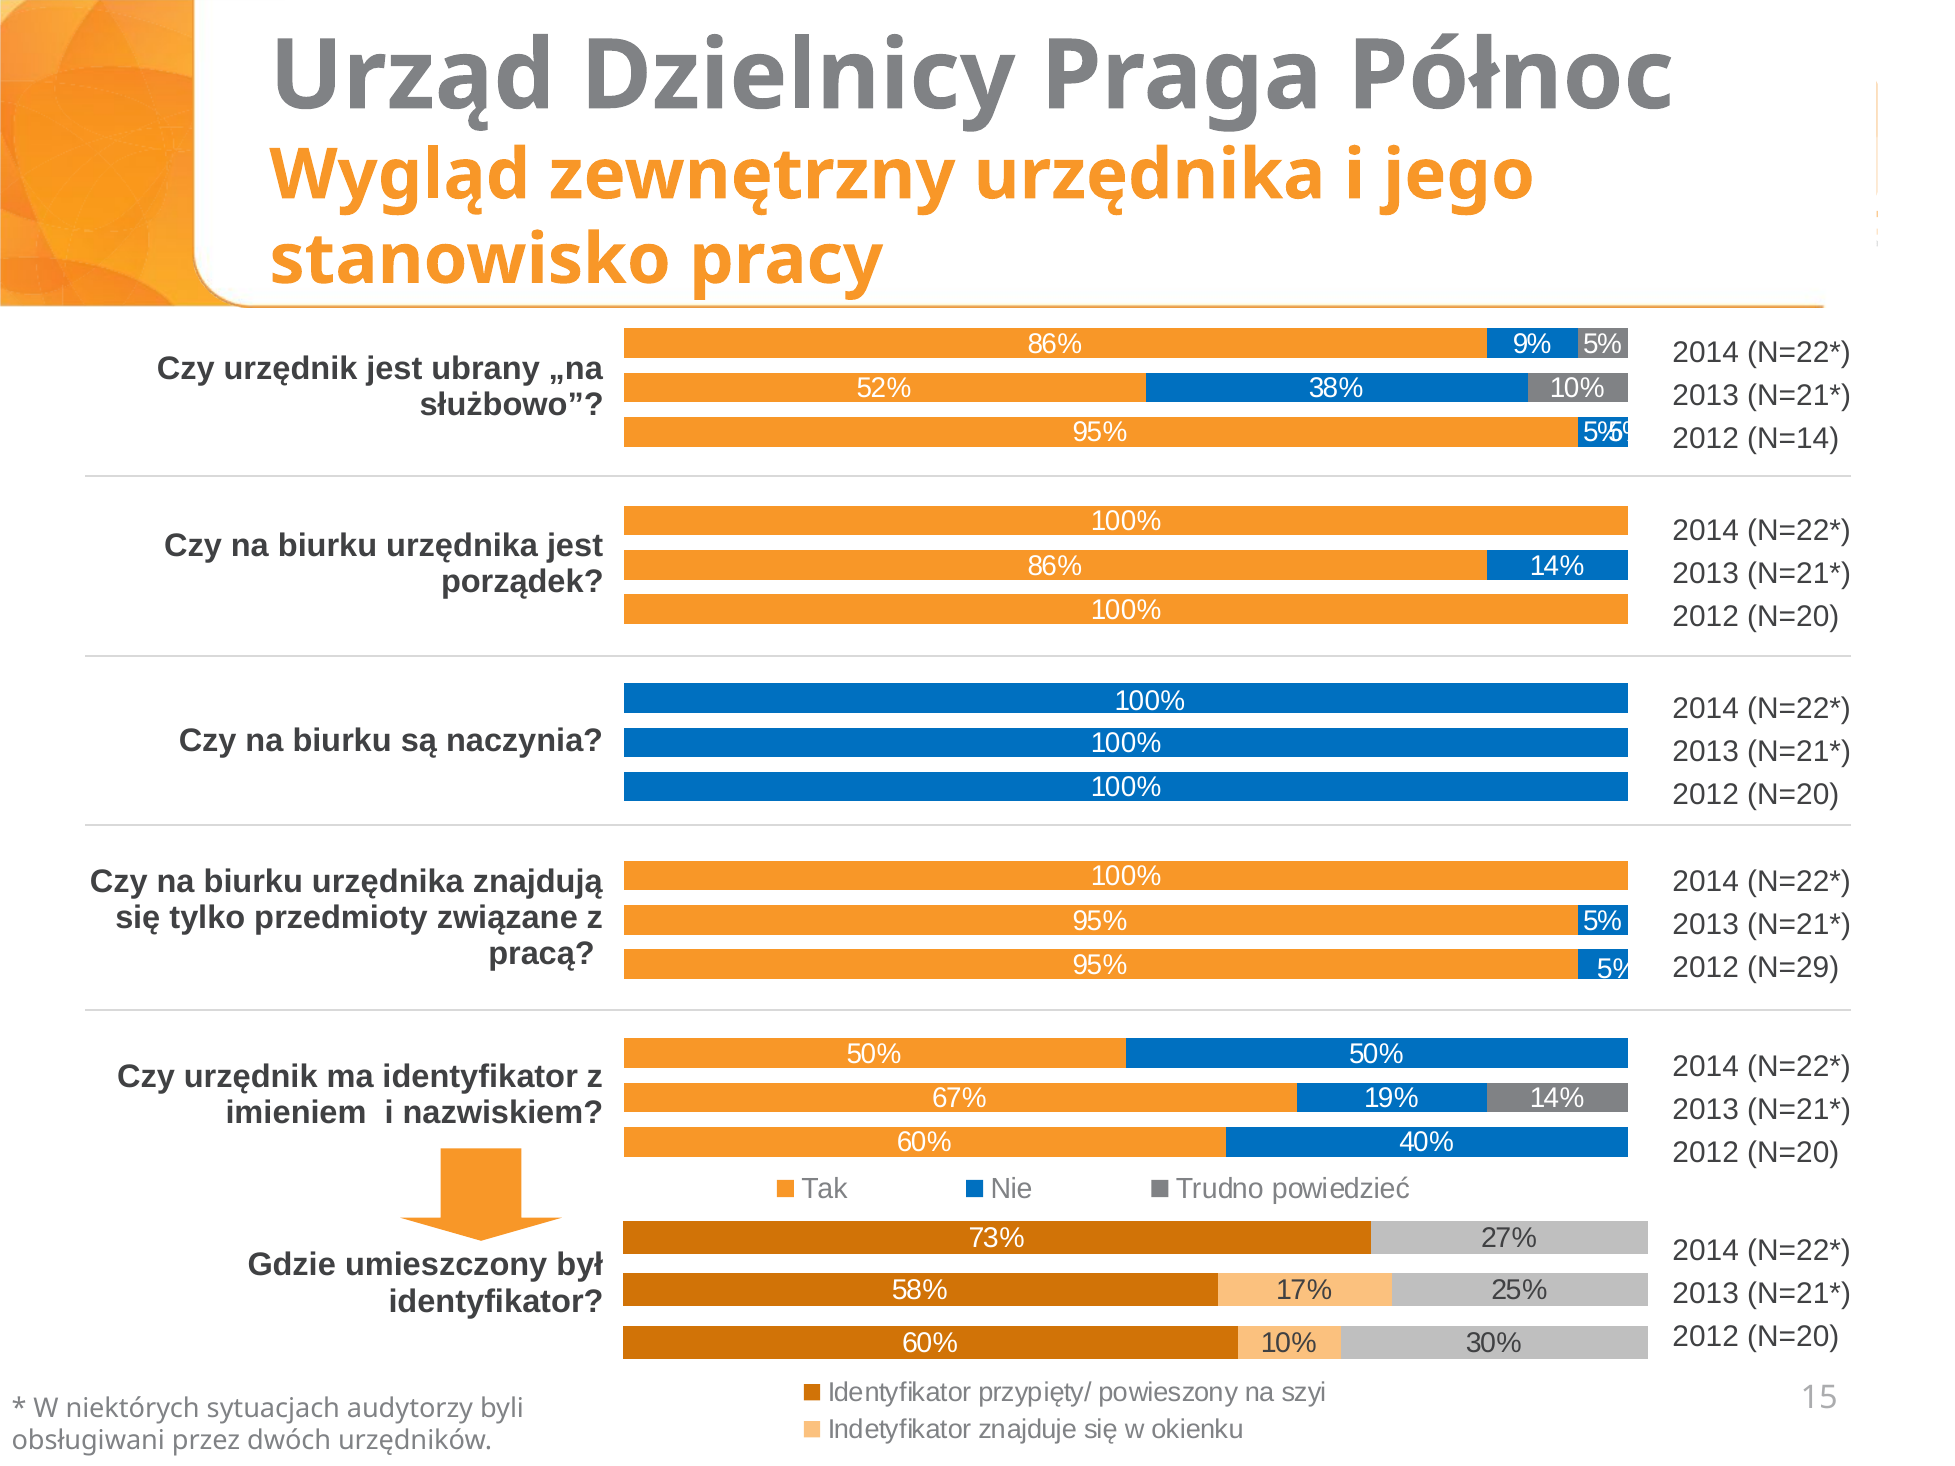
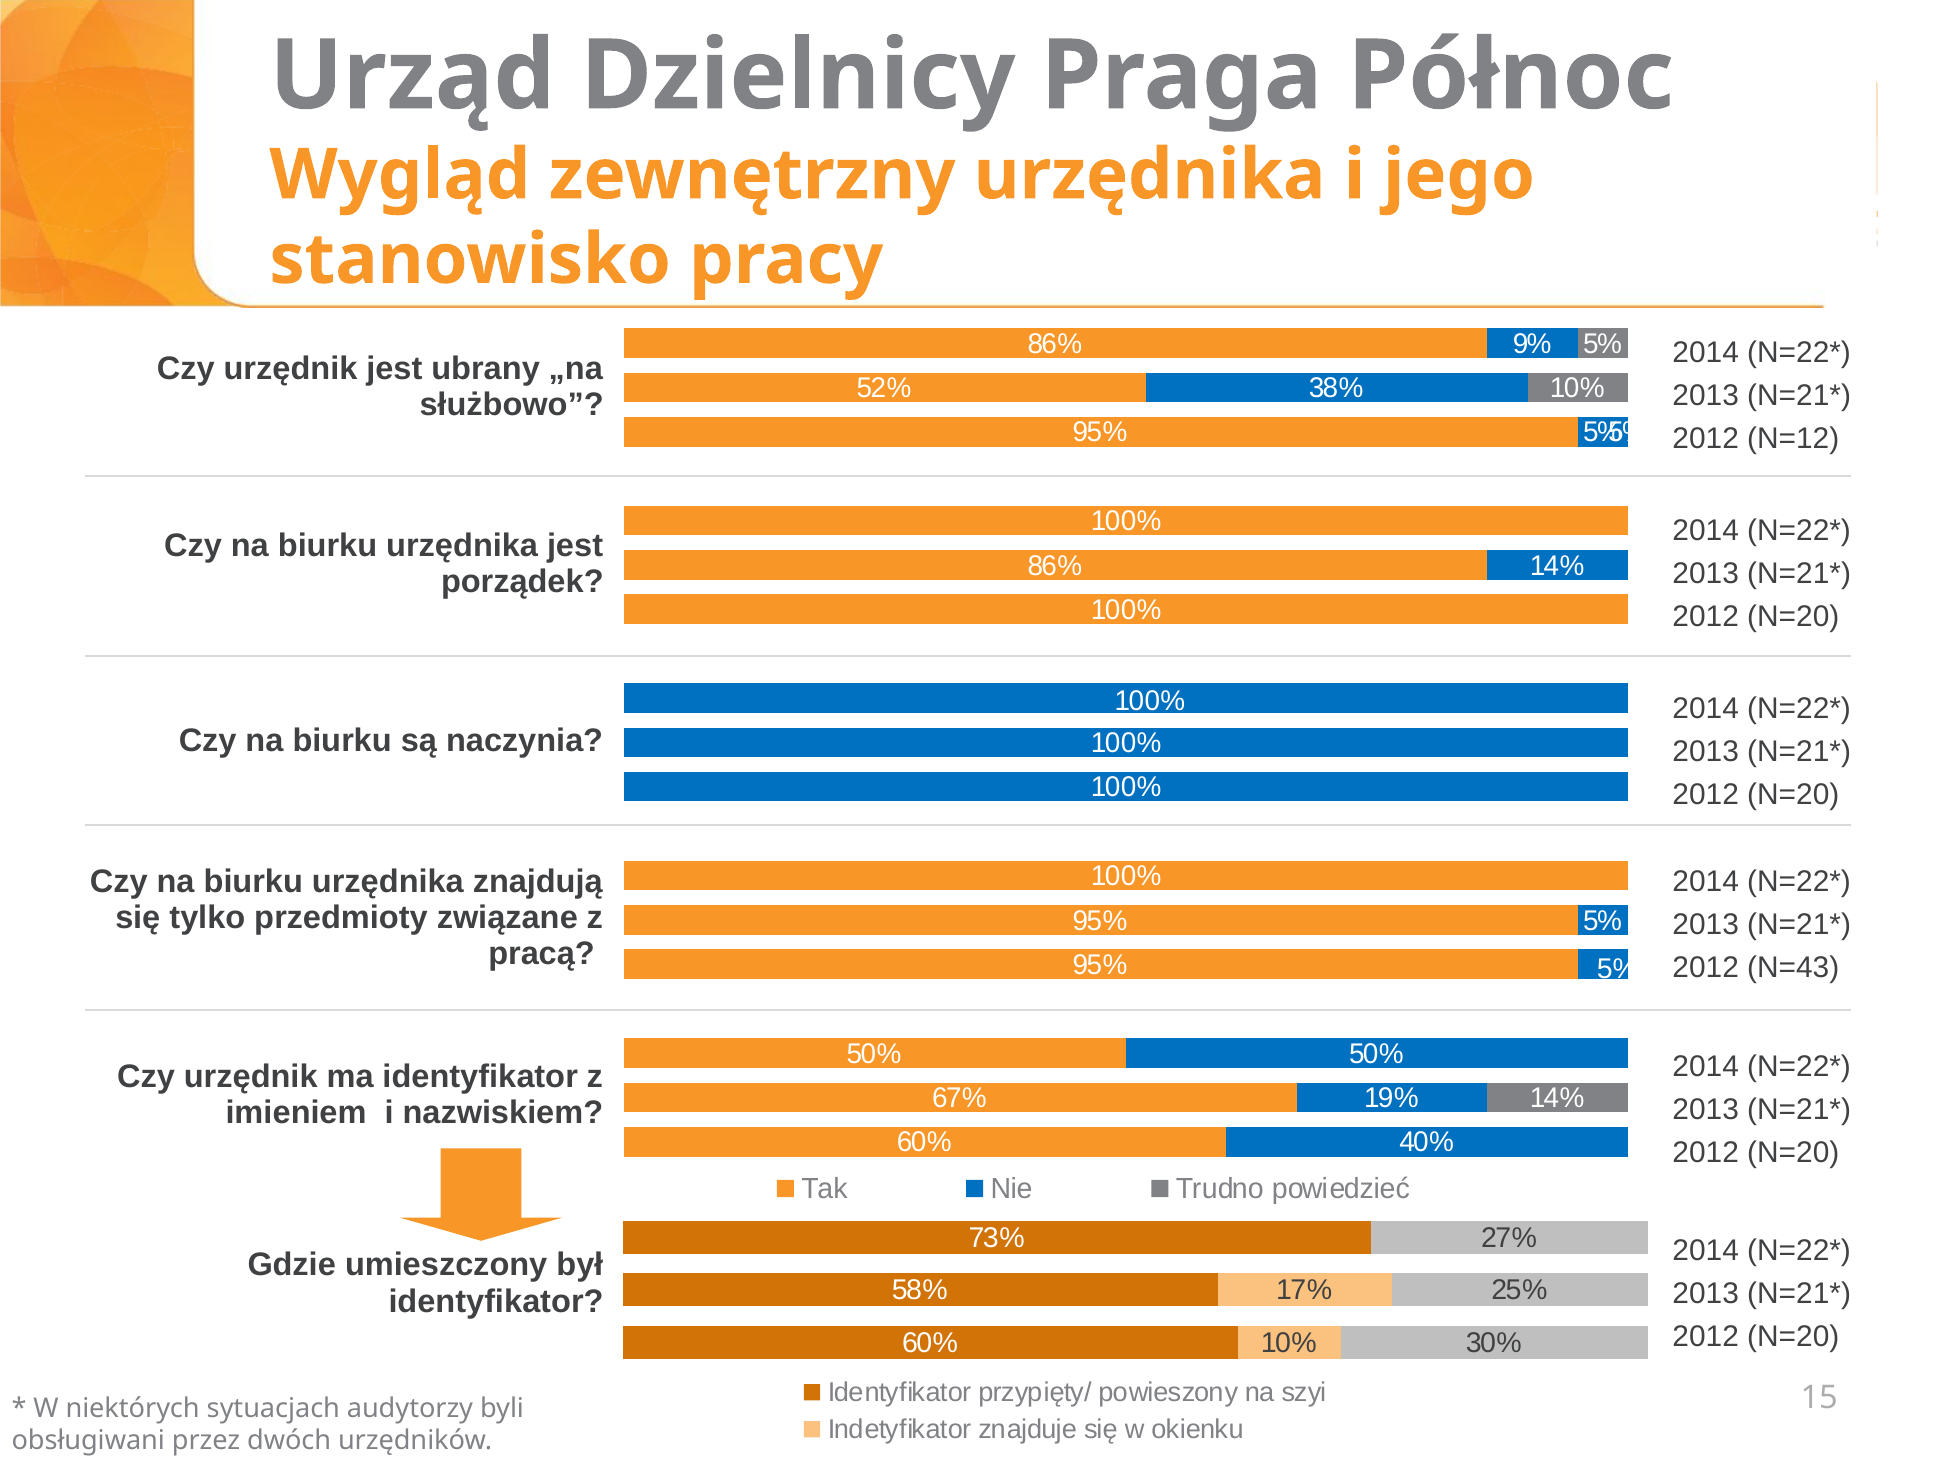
N=14: N=14 -> N=12
N=29: N=29 -> N=43
